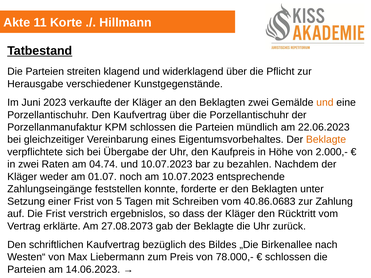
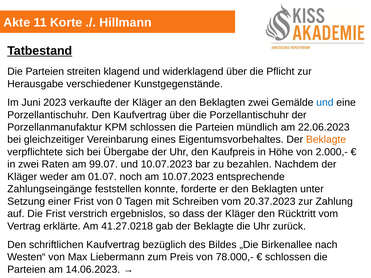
und at (325, 103) colour: orange -> blue
04.74: 04.74 -> 99.07
5: 5 -> 0
40.86.0683: 40.86.0683 -> 20.37.2023
27.08.2073: 27.08.2073 -> 41.27.0218
